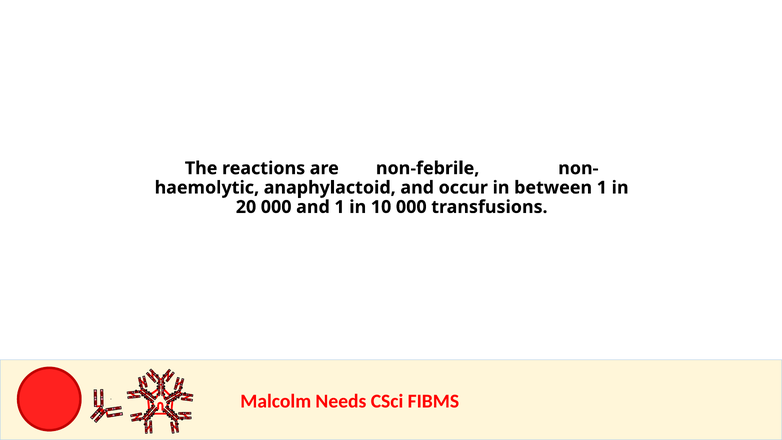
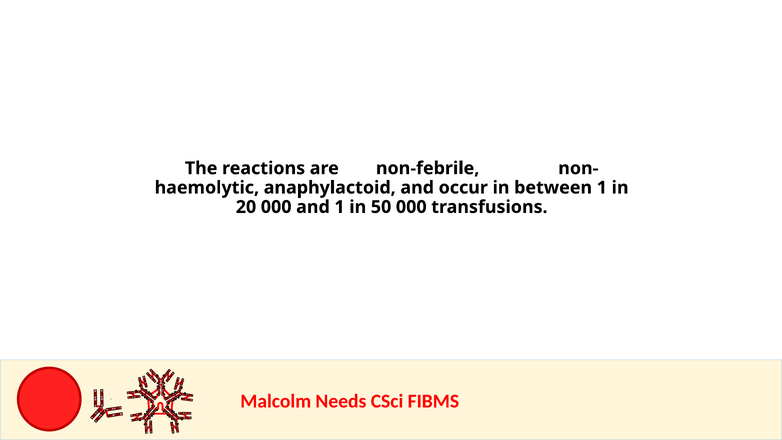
10: 10 -> 50
